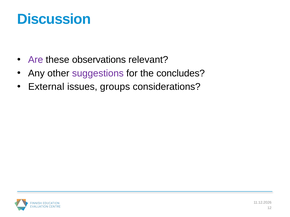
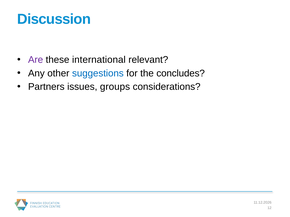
observations: observations -> international
suggestions colour: purple -> blue
External: External -> Partners
